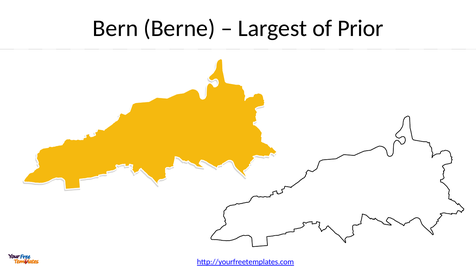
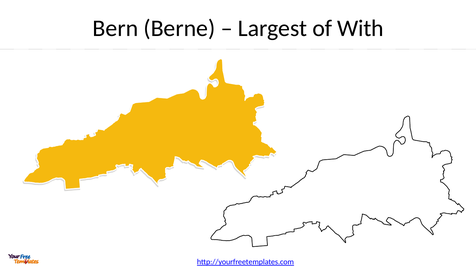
Prior: Prior -> With
